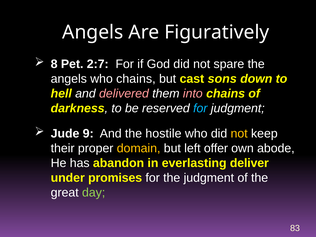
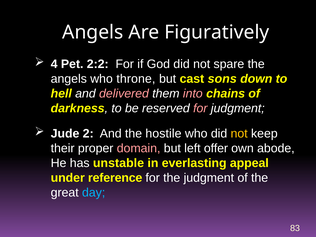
8: 8 -> 4
2:7: 2:7 -> 2:2
who chains: chains -> throne
for at (200, 108) colour: light blue -> pink
9: 9 -> 2
domain colour: yellow -> pink
abandon: abandon -> unstable
deliver: deliver -> appeal
promises: promises -> reference
day colour: light green -> light blue
